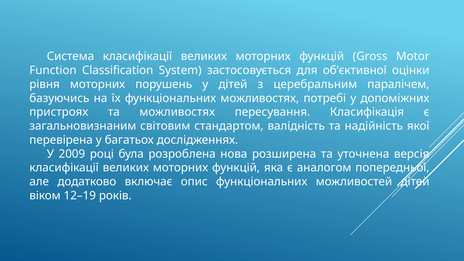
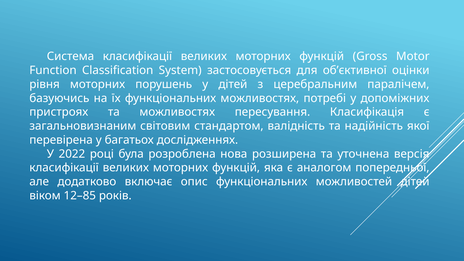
2009: 2009 -> 2022
12–19: 12–19 -> 12–85
